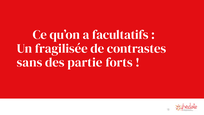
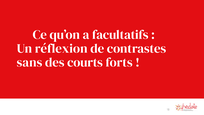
fragilisée: fragilisée -> réflexion
partie: partie -> courts
